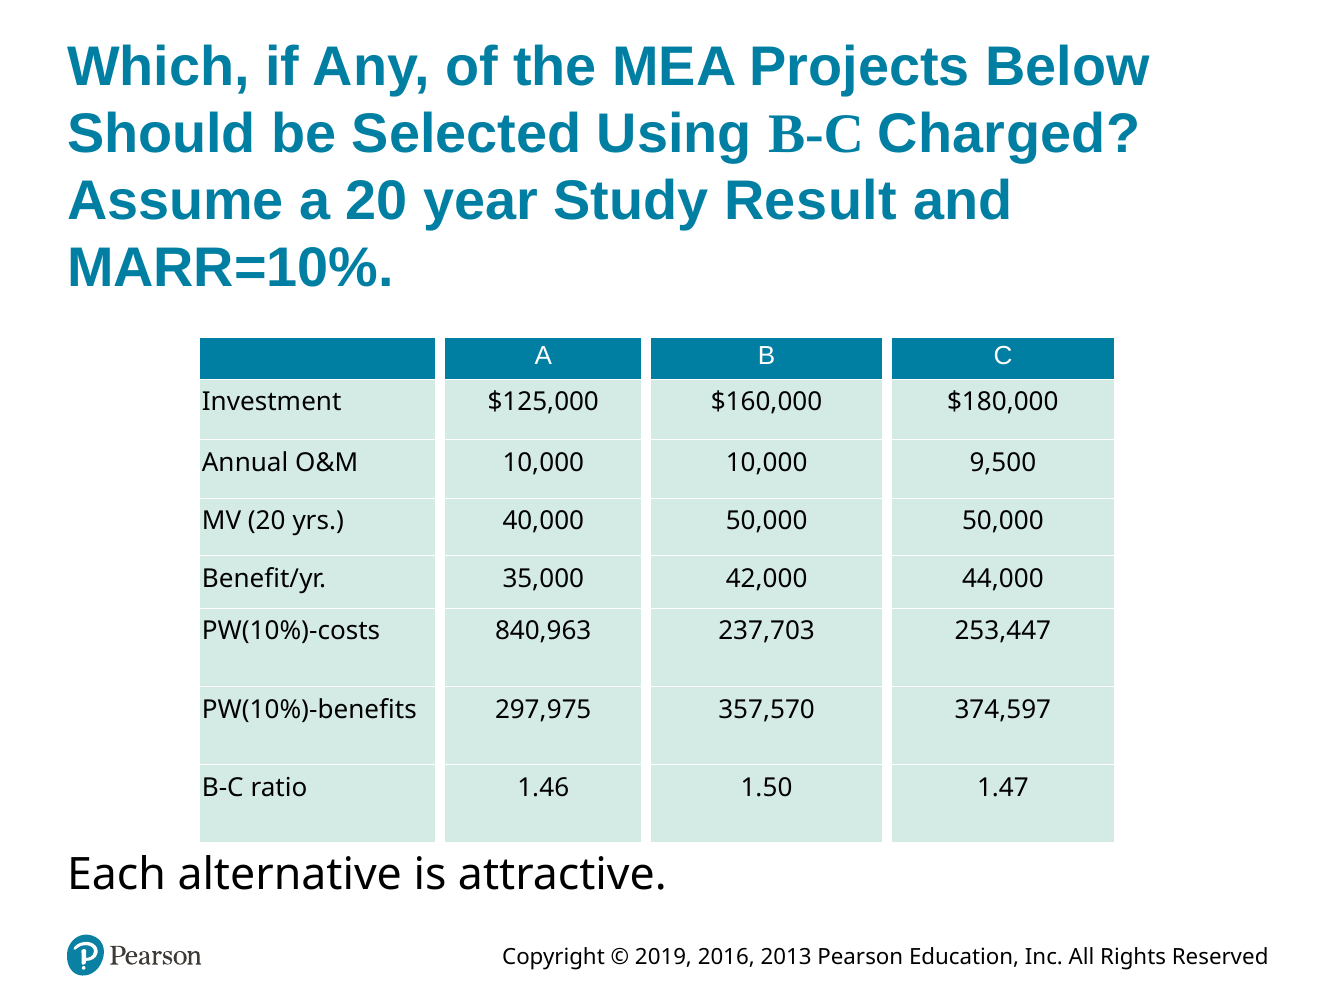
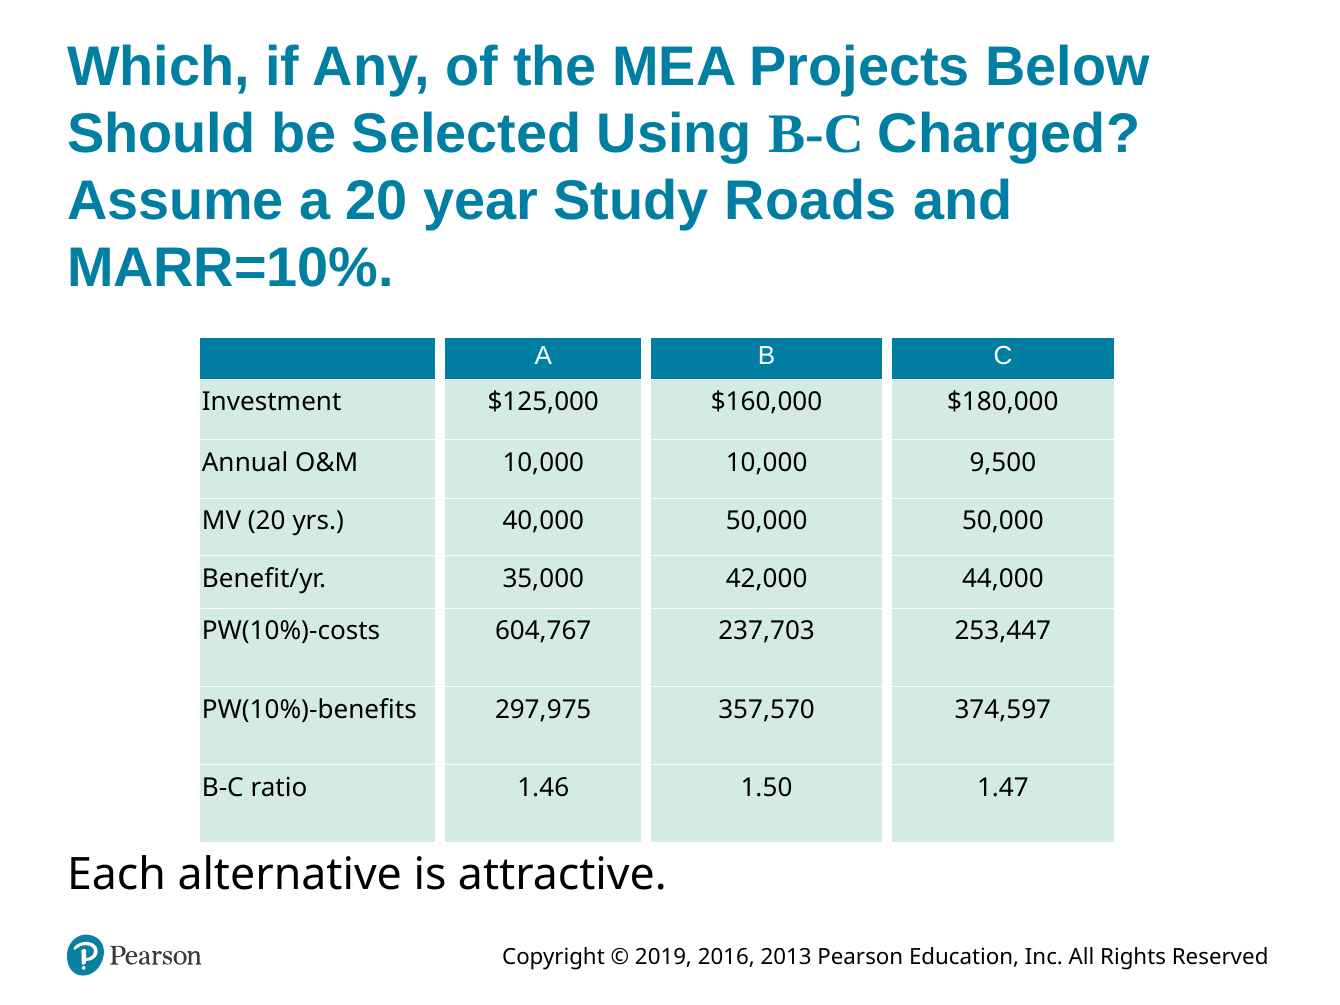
Result: Result -> Roads
840,963: 840,963 -> 604,767
